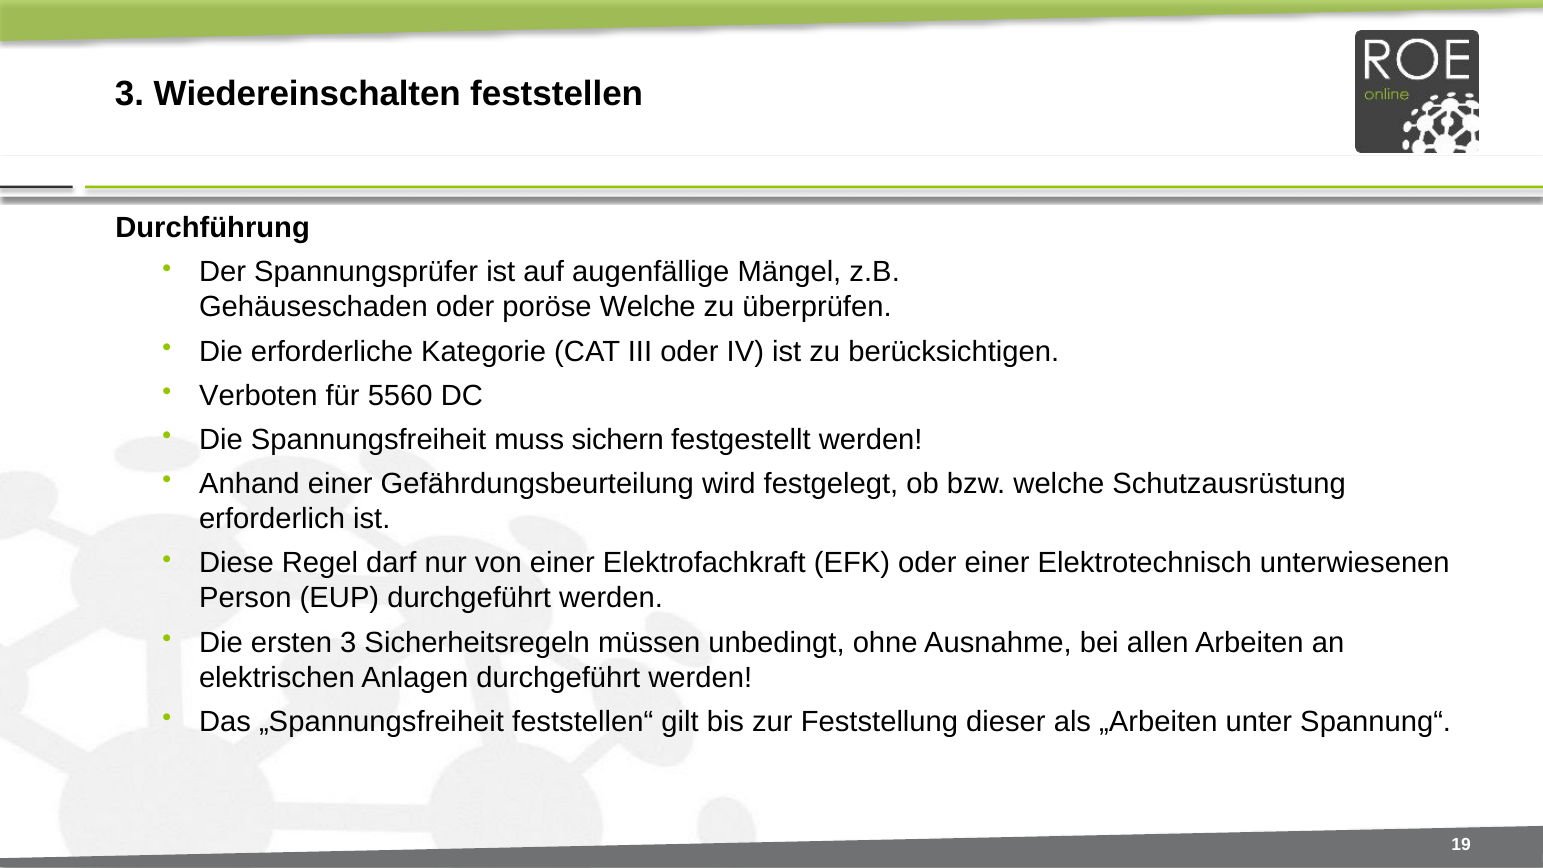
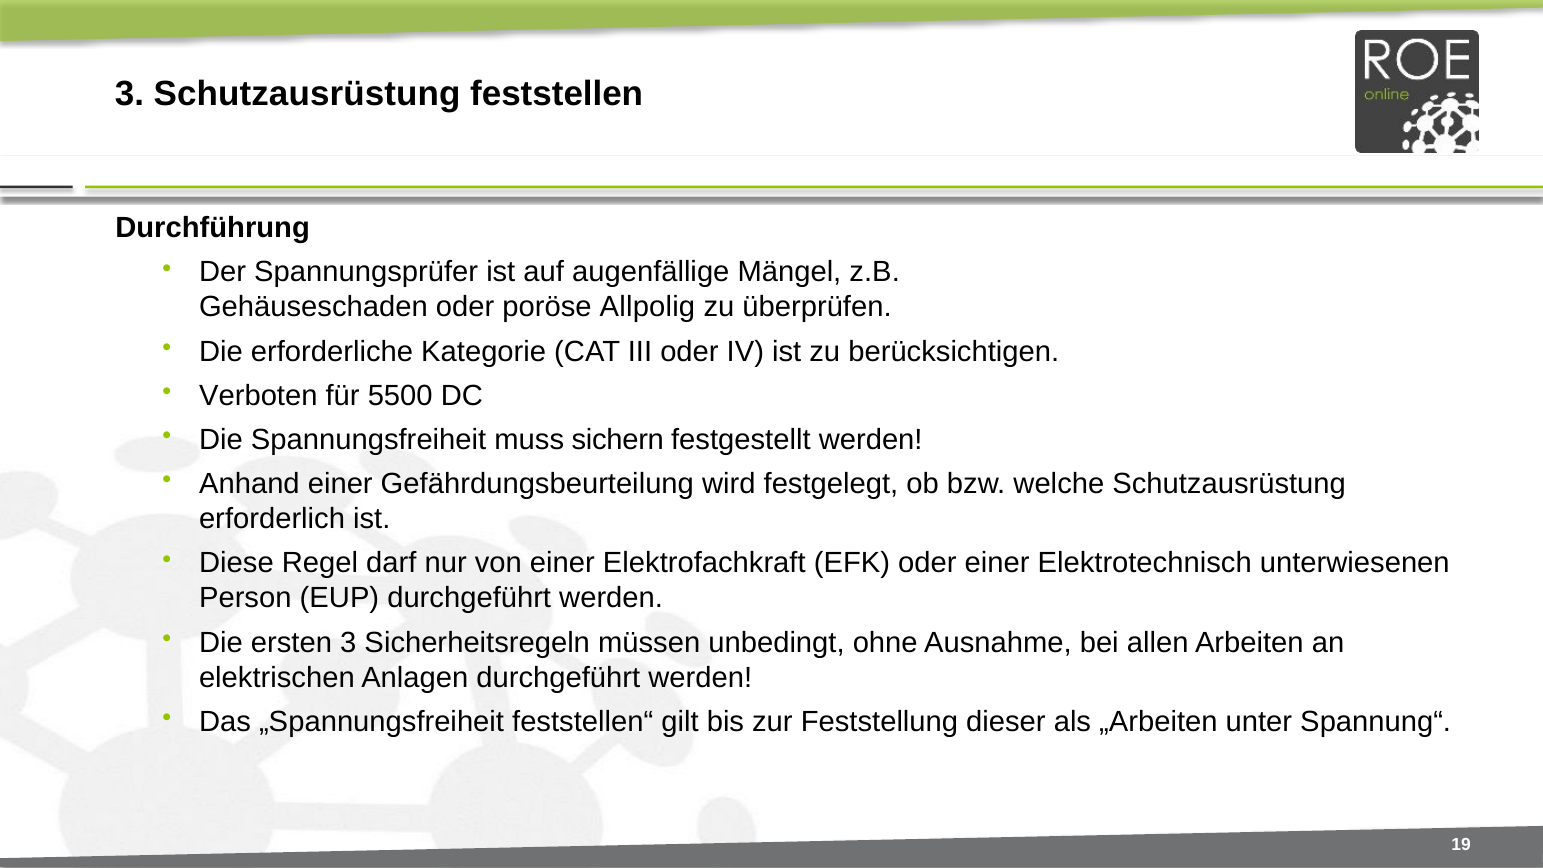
3 Wiedereinschalten: Wiedereinschalten -> Schutzausrüstung
poröse Welche: Welche -> Allpolig
5560: 5560 -> 5500
